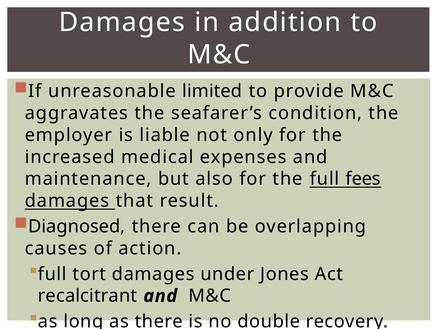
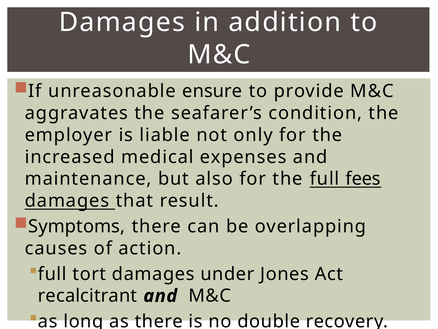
limited: limited -> ensure
Diagnosed: Diagnosed -> Symptoms
